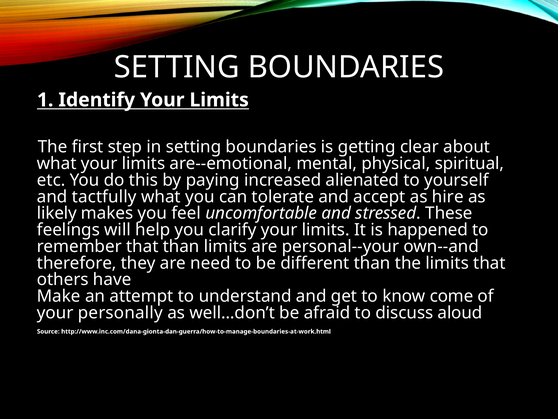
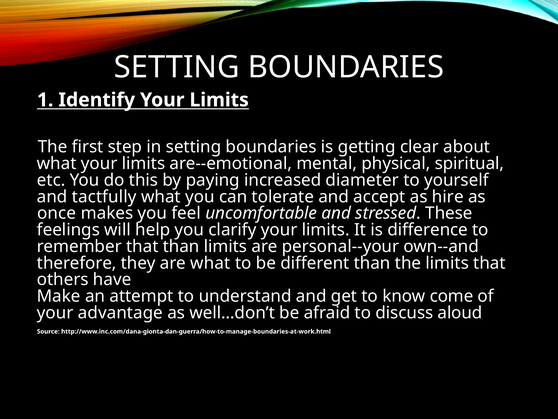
alienated: alienated -> diameter
likely: likely -> once
happened: happened -> difference
are need: need -> what
personally: personally -> advantage
